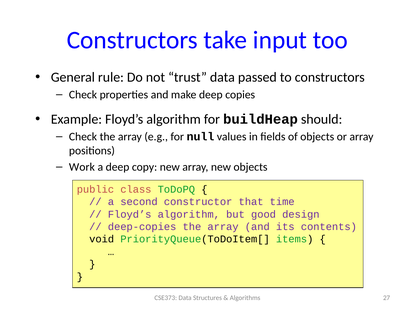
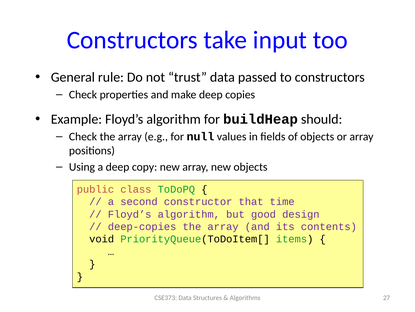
Work: Work -> Using
